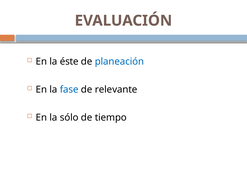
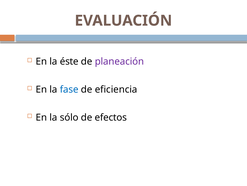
planeación colour: blue -> purple
relevante: relevante -> eficiencia
tiempo: tiempo -> efectos
